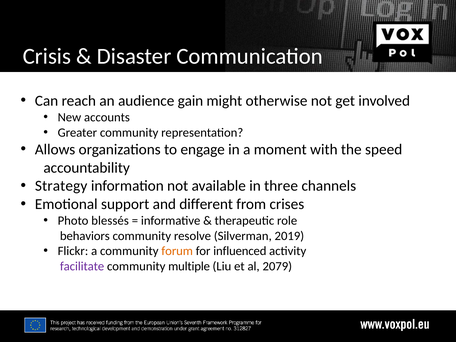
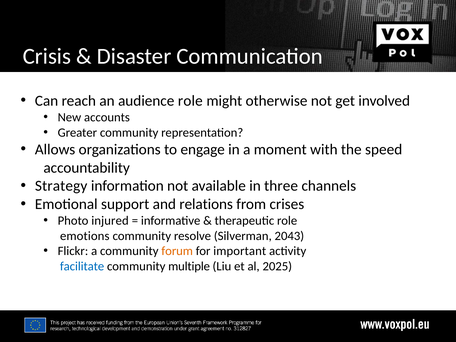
audience gain: gain -> role
different: different -> relations
blessés: blessés -> injured
behaviors: behaviors -> emotions
2019: 2019 -> 2043
influenced: influenced -> important
facilitate colour: purple -> blue
2079: 2079 -> 2025
